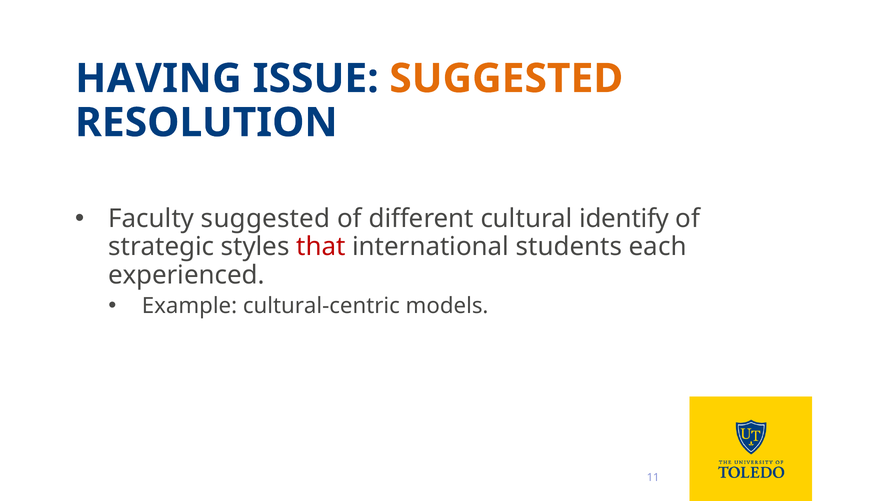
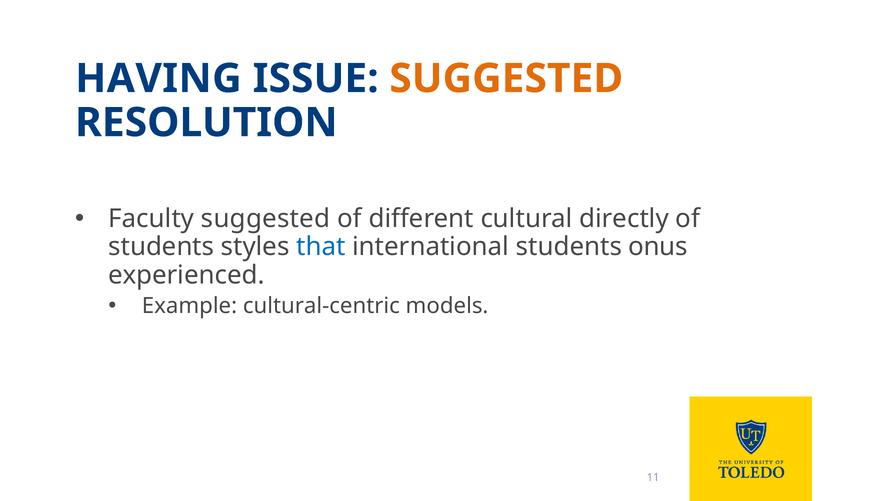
identify: identify -> directly
strategic at (161, 247): strategic -> students
that colour: red -> blue
each: each -> onus
